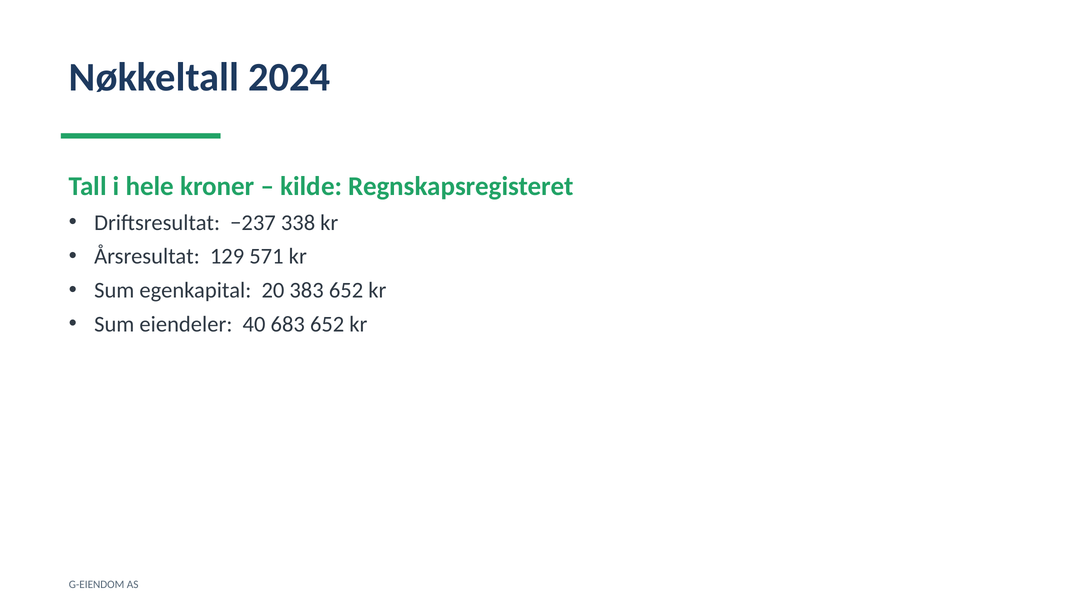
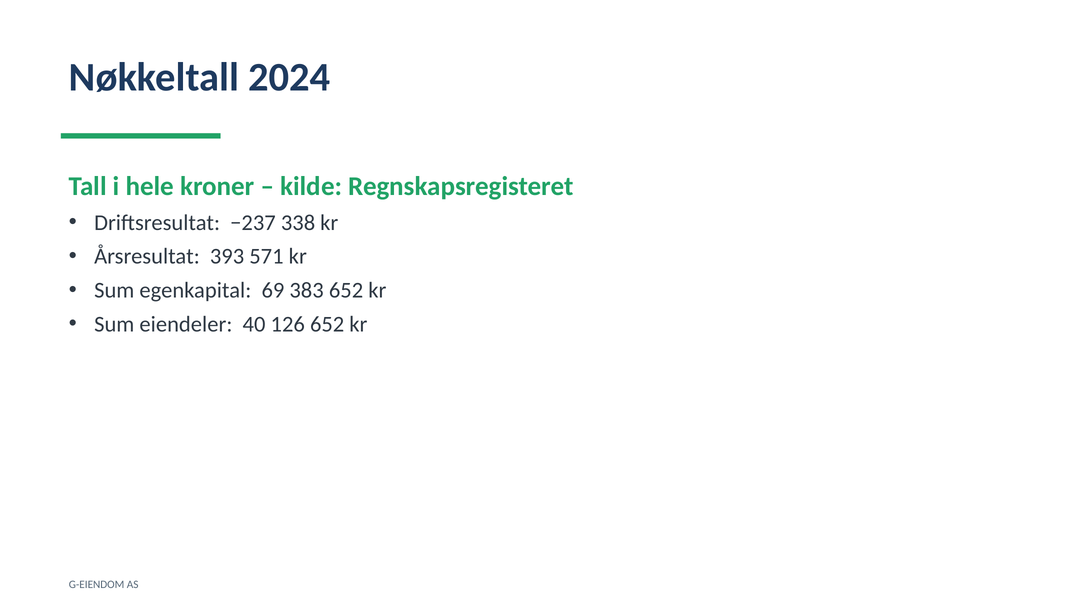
129: 129 -> 393
20: 20 -> 69
683: 683 -> 126
